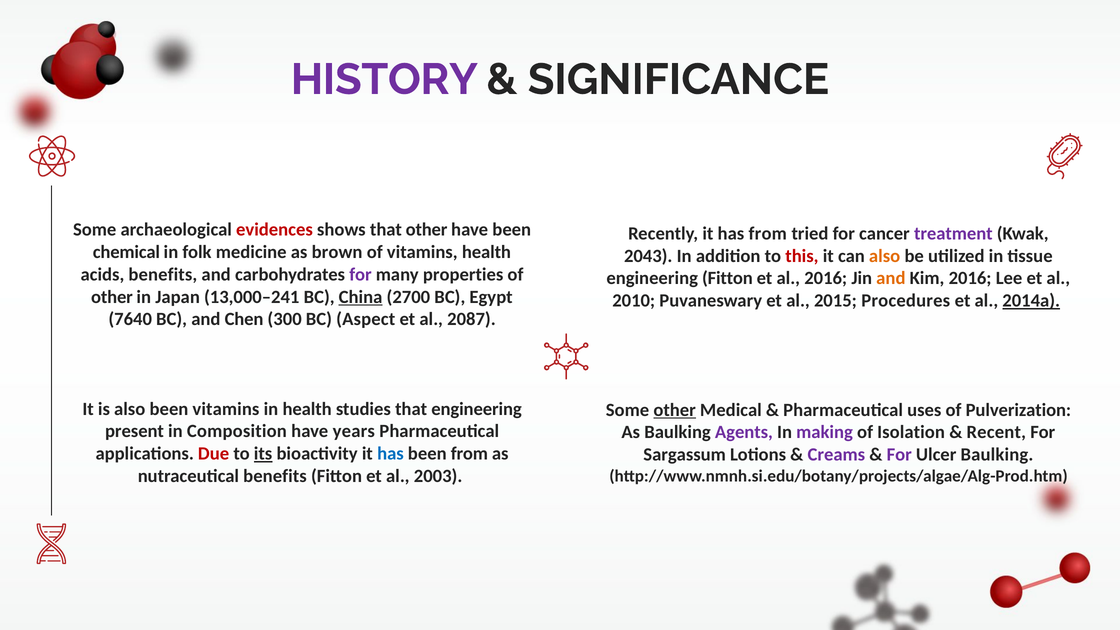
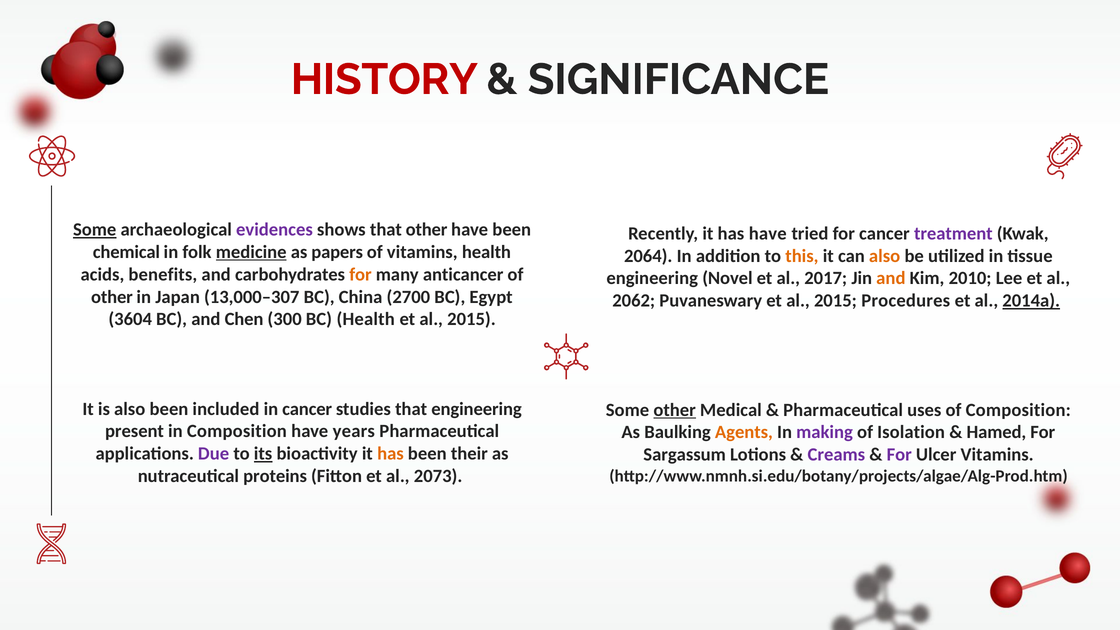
HISTORY colour: purple -> red
Some at (95, 230) underline: none -> present
evidences colour: red -> purple
has from: from -> have
medicine underline: none -> present
brown: brown -> papers
2043: 2043 -> 2064
this colour: red -> orange
for at (360, 275) colour: purple -> orange
properties: properties -> anticancer
engineering Fitton: Fitton -> Novel
al 2016: 2016 -> 2017
Kim 2016: 2016 -> 2010
13,000–241: 13,000–241 -> 13,000–307
China underline: present -> none
2010: 2010 -> 2062
7640: 7640 -> 3604
BC Aspect: Aspect -> Health
2087 at (471, 319): 2087 -> 2015
been vitamins: vitamins -> included
in health: health -> cancer
of Pulverization: Pulverization -> Composition
Agents colour: purple -> orange
Recent: Recent -> Hamed
Due colour: red -> purple
has at (390, 454) colour: blue -> orange
been from: from -> their
Ulcer Baulking: Baulking -> Vitamins
nutraceutical benefits: benefits -> proteins
2003: 2003 -> 2073
